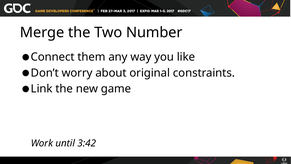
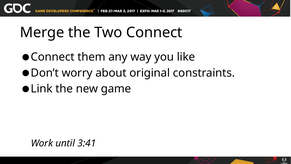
Two Number: Number -> Connect
3:42: 3:42 -> 3:41
